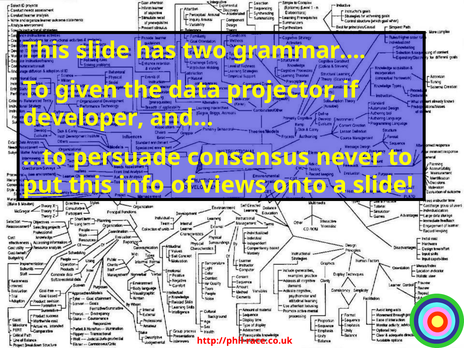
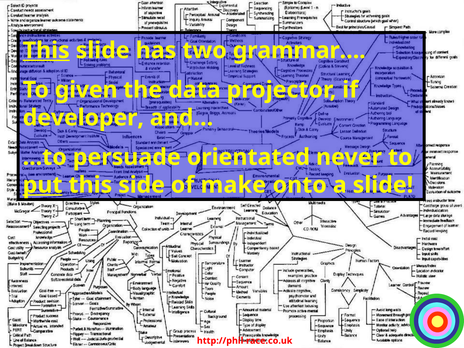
This at (46, 50) underline: none -> present
consensus: consensus -> orientated
info: info -> side
views: views -> make
